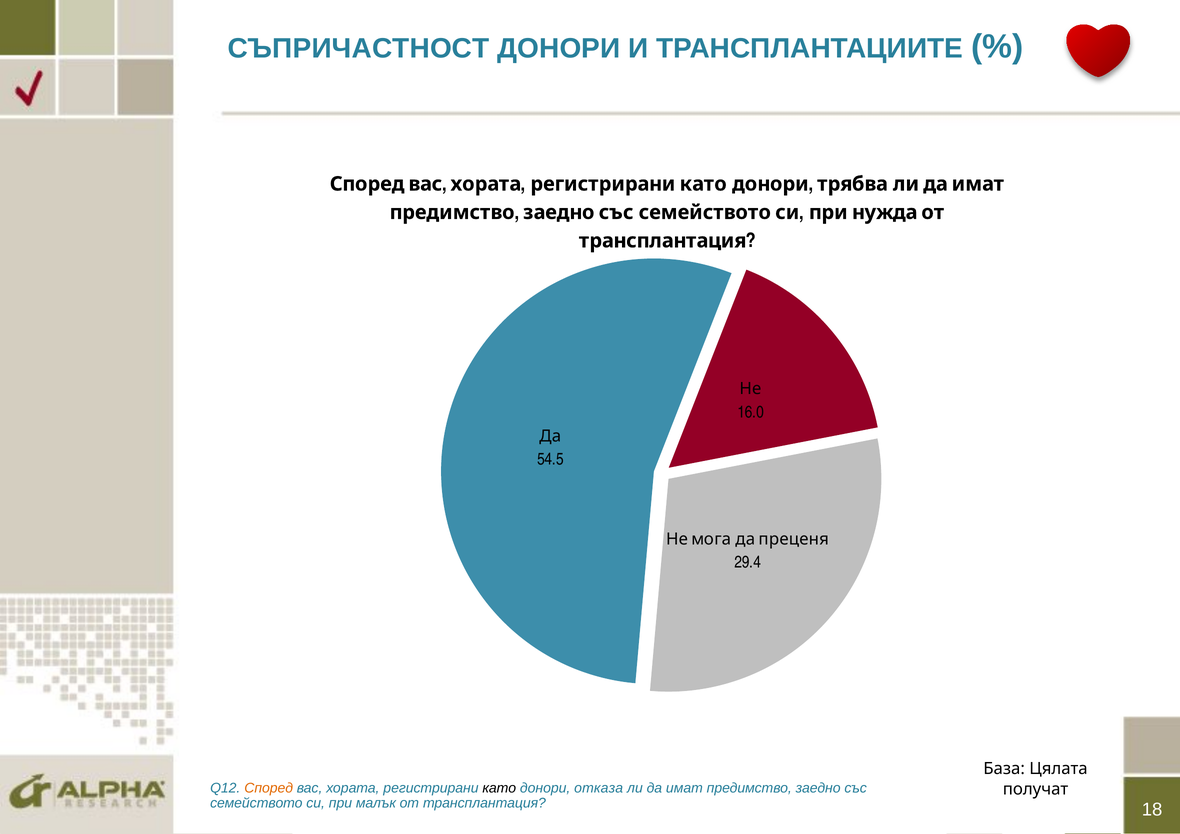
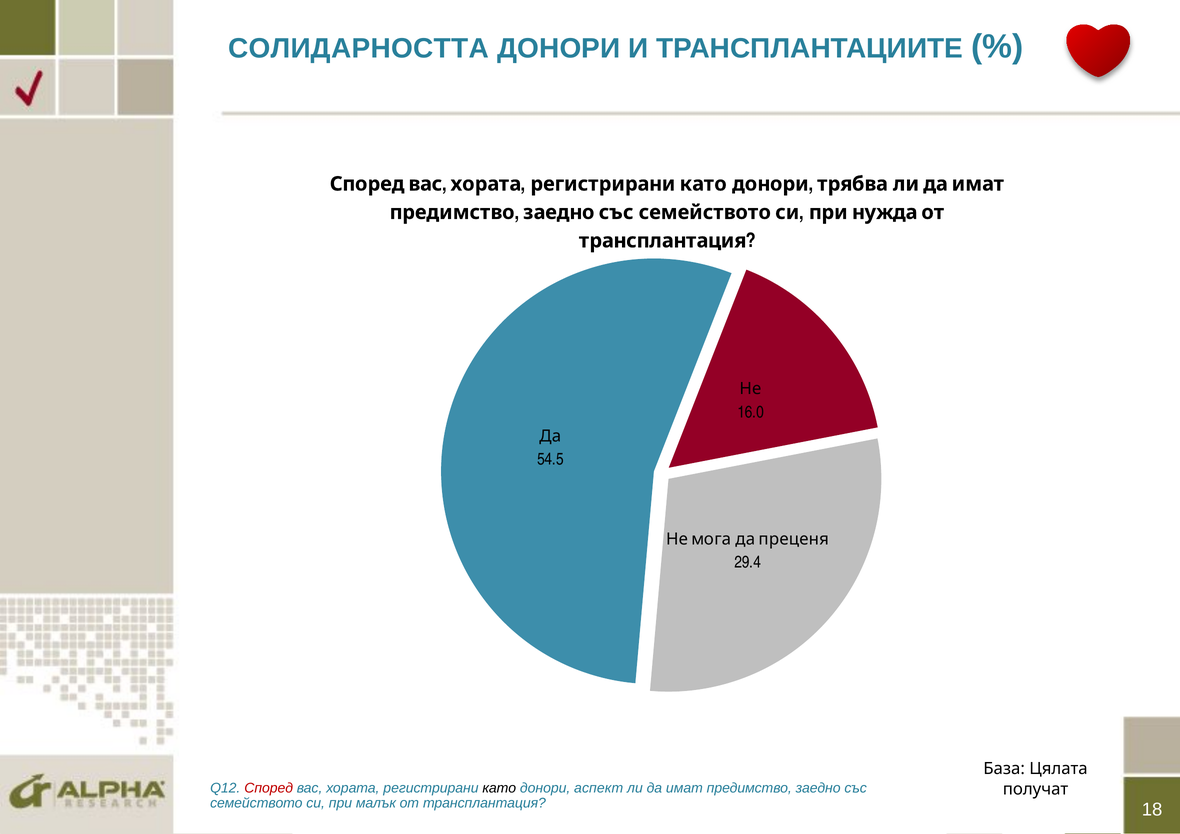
СЪПРИЧАСТНОСТ: СЪПРИЧАСТНОСТ -> СОЛИДАРНОСТТА
Според colour: orange -> red
отказа: отказа -> аспект
